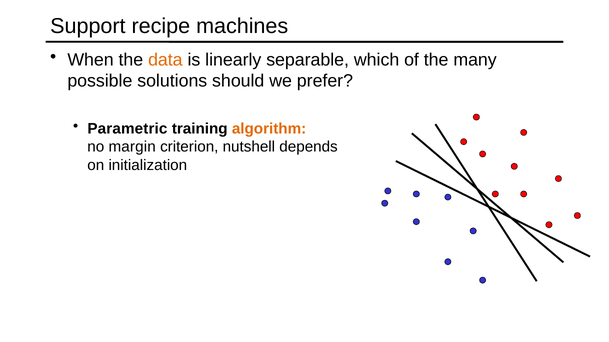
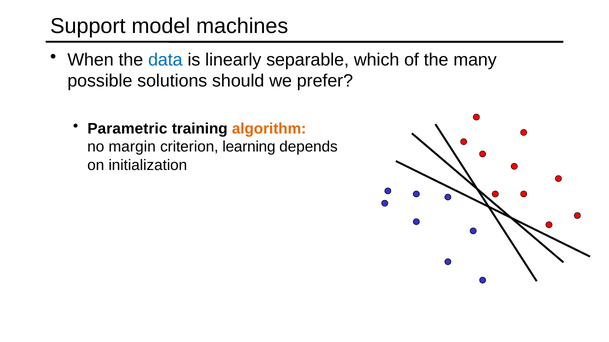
recipe: recipe -> model
data colour: orange -> blue
nutshell: nutshell -> learning
